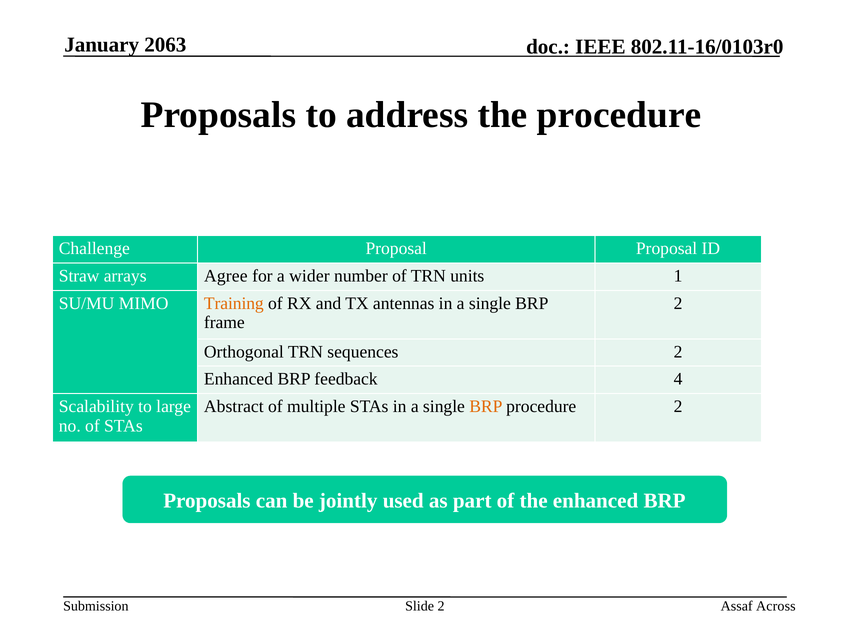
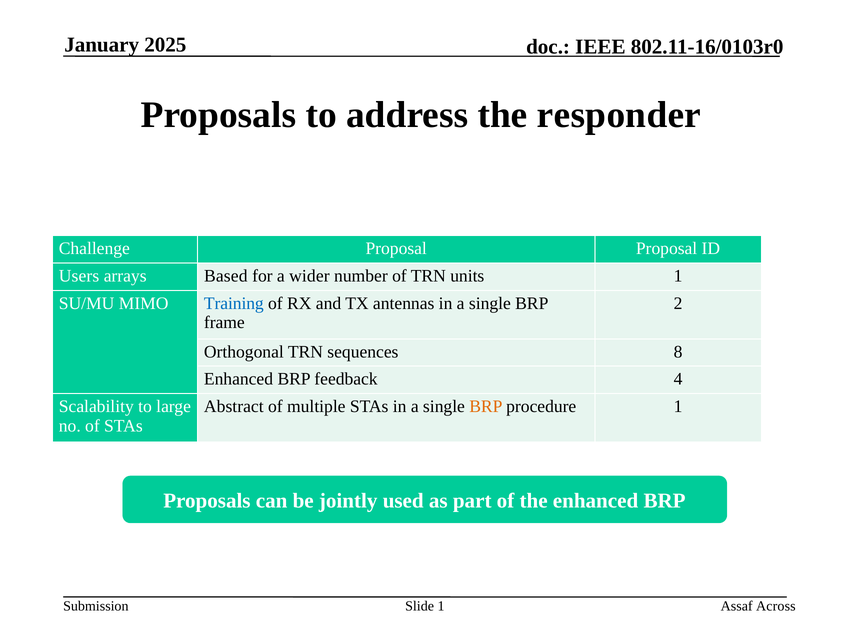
2063: 2063 -> 2025
the procedure: procedure -> responder
Straw: Straw -> Users
Agree: Agree -> Based
Training colour: orange -> blue
sequences 2: 2 -> 8
procedure 2: 2 -> 1
Slide 2: 2 -> 1
